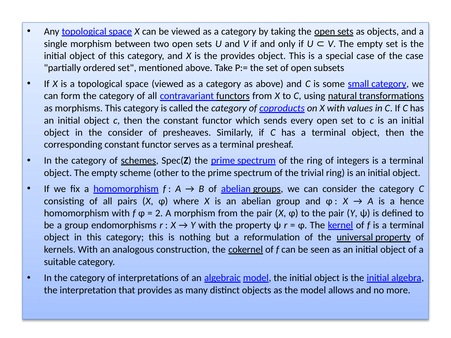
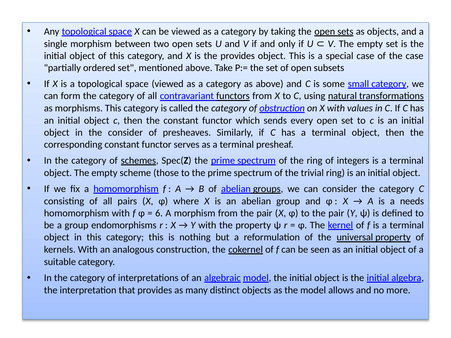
coproducts: coproducts -> obstruction
other: other -> those
hence: hence -> needs
2: 2 -> 6
